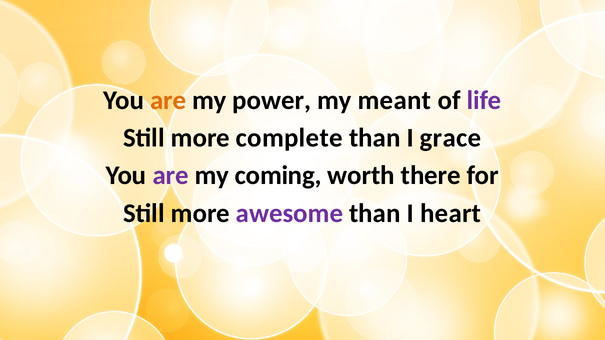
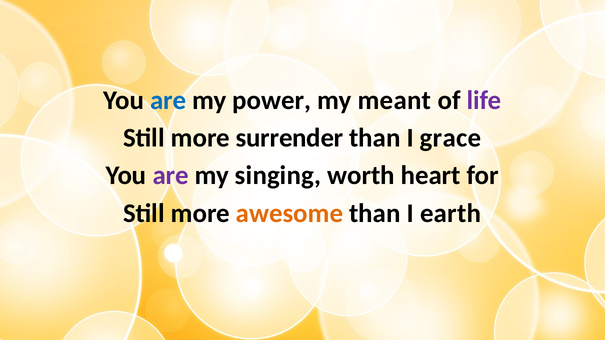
are at (168, 100) colour: orange -> blue
complete: complete -> surrender
coming: coming -> singing
there: there -> heart
awesome colour: purple -> orange
heart: heart -> earth
